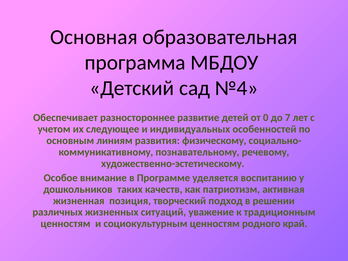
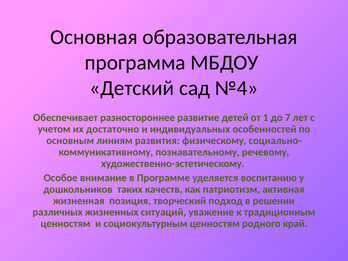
0: 0 -> 1
следующее: следующее -> достаточно
